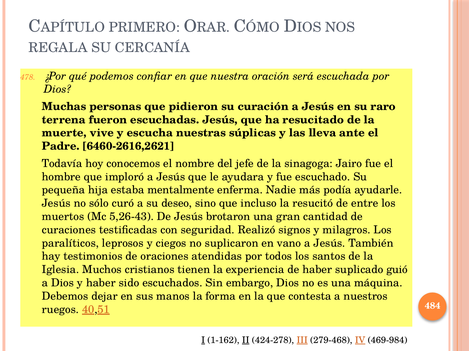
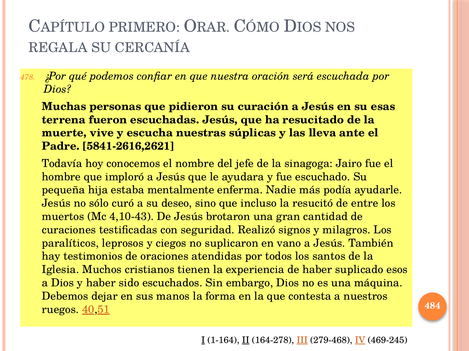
raro: raro -> esas
6460-2616,2621: 6460-2616,2621 -> 5841-2616,2621
5,26-43: 5,26-43 -> 4,10-43
guió: guió -> esos
1-162: 1-162 -> 1-164
424-278: 424-278 -> 164-278
469-984: 469-984 -> 469-245
